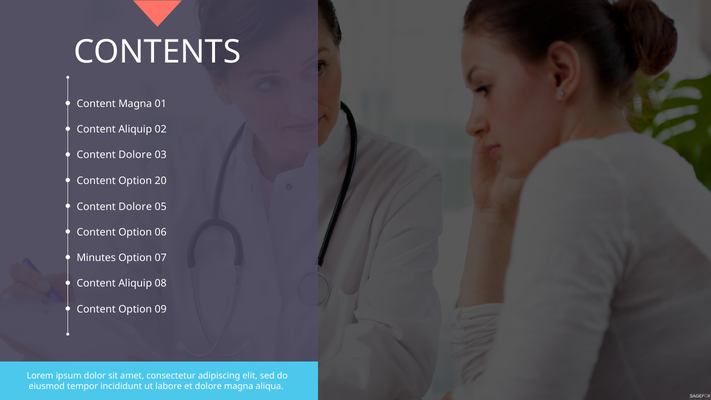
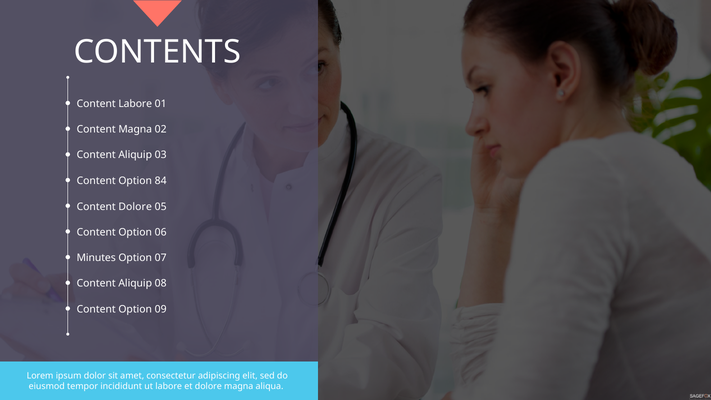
Content Magna: Magna -> Labore
Aliquip at (135, 129): Aliquip -> Magna
Dolore at (135, 155): Dolore -> Aliquip
20: 20 -> 84
